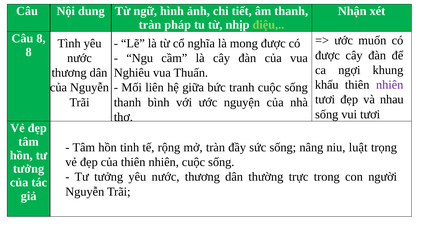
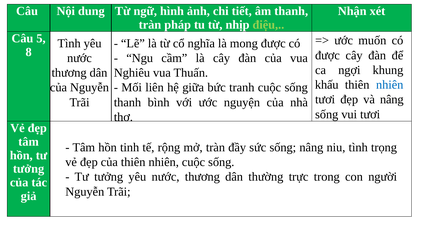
Câu 8: 8 -> 5
nhiên at (390, 85) colour: purple -> blue
và nhau: nhau -> nâng
niu luật: luật -> tình
